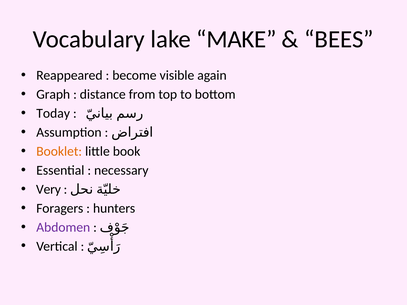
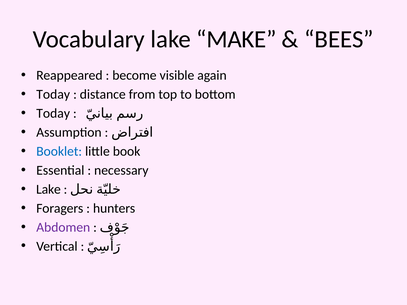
Graph at (53, 95): Graph -> Today
Booklet colour: orange -> blue
Very at (48, 190): Very -> Lake
